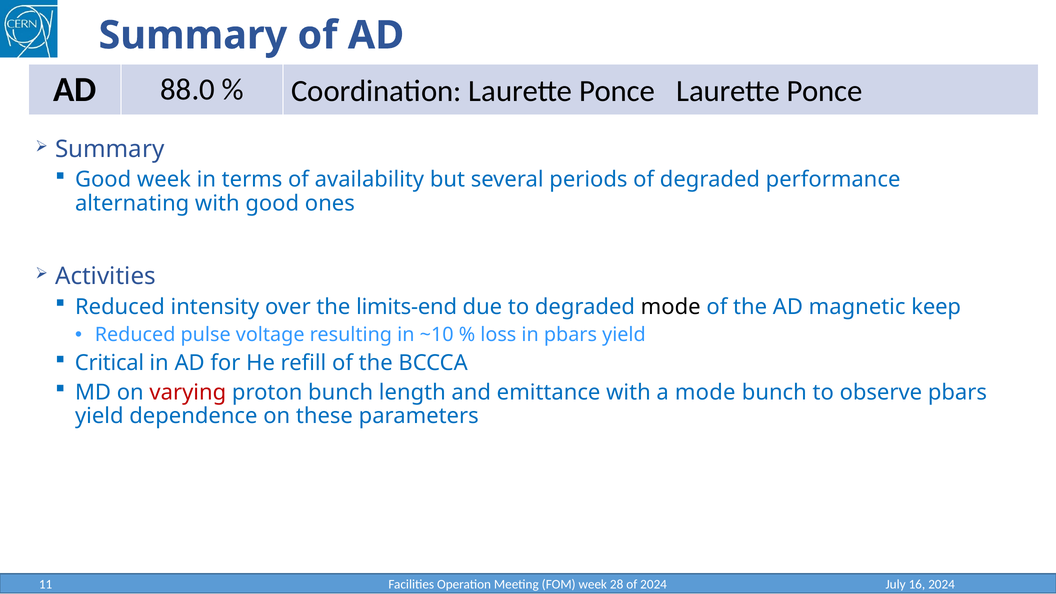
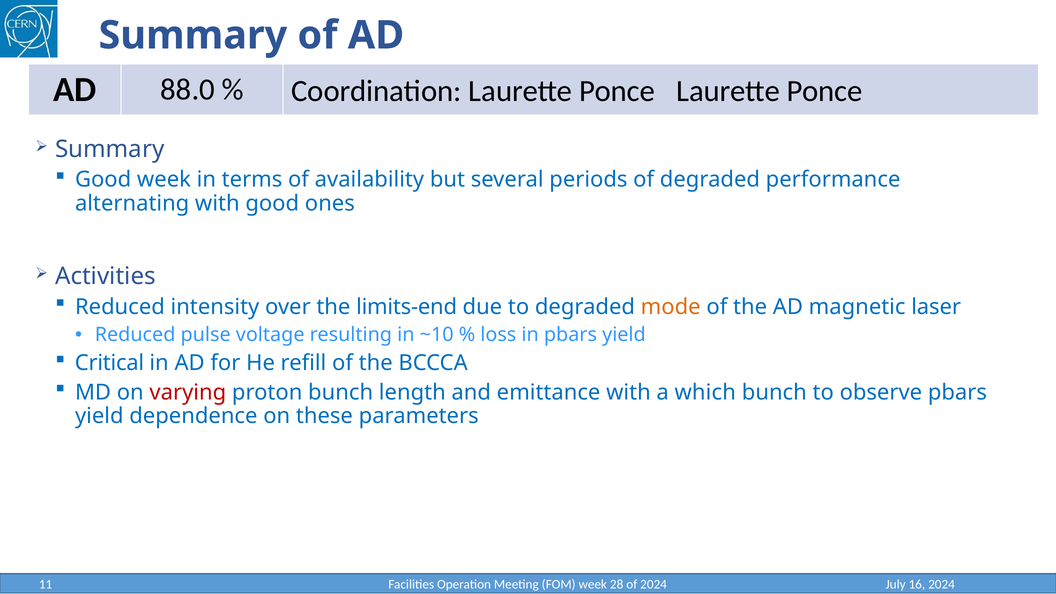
mode at (671, 307) colour: black -> orange
keep: keep -> laser
a mode: mode -> which
